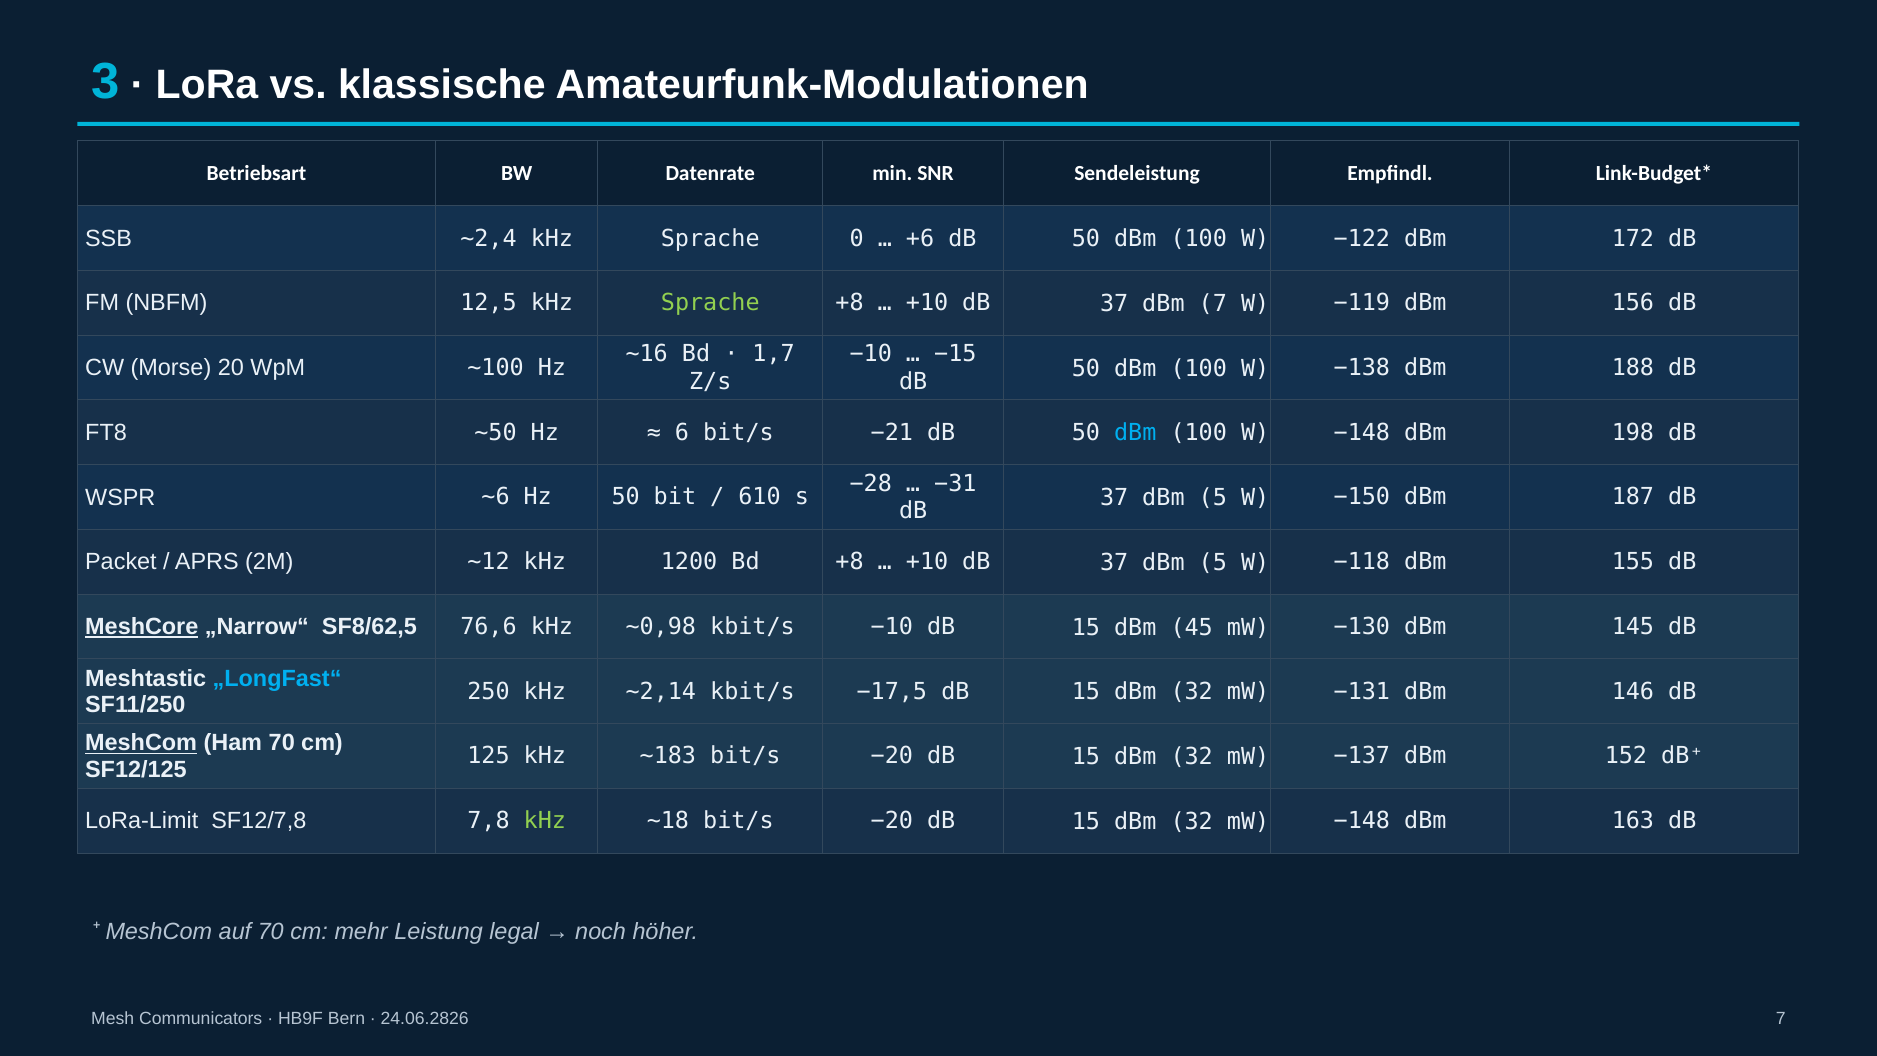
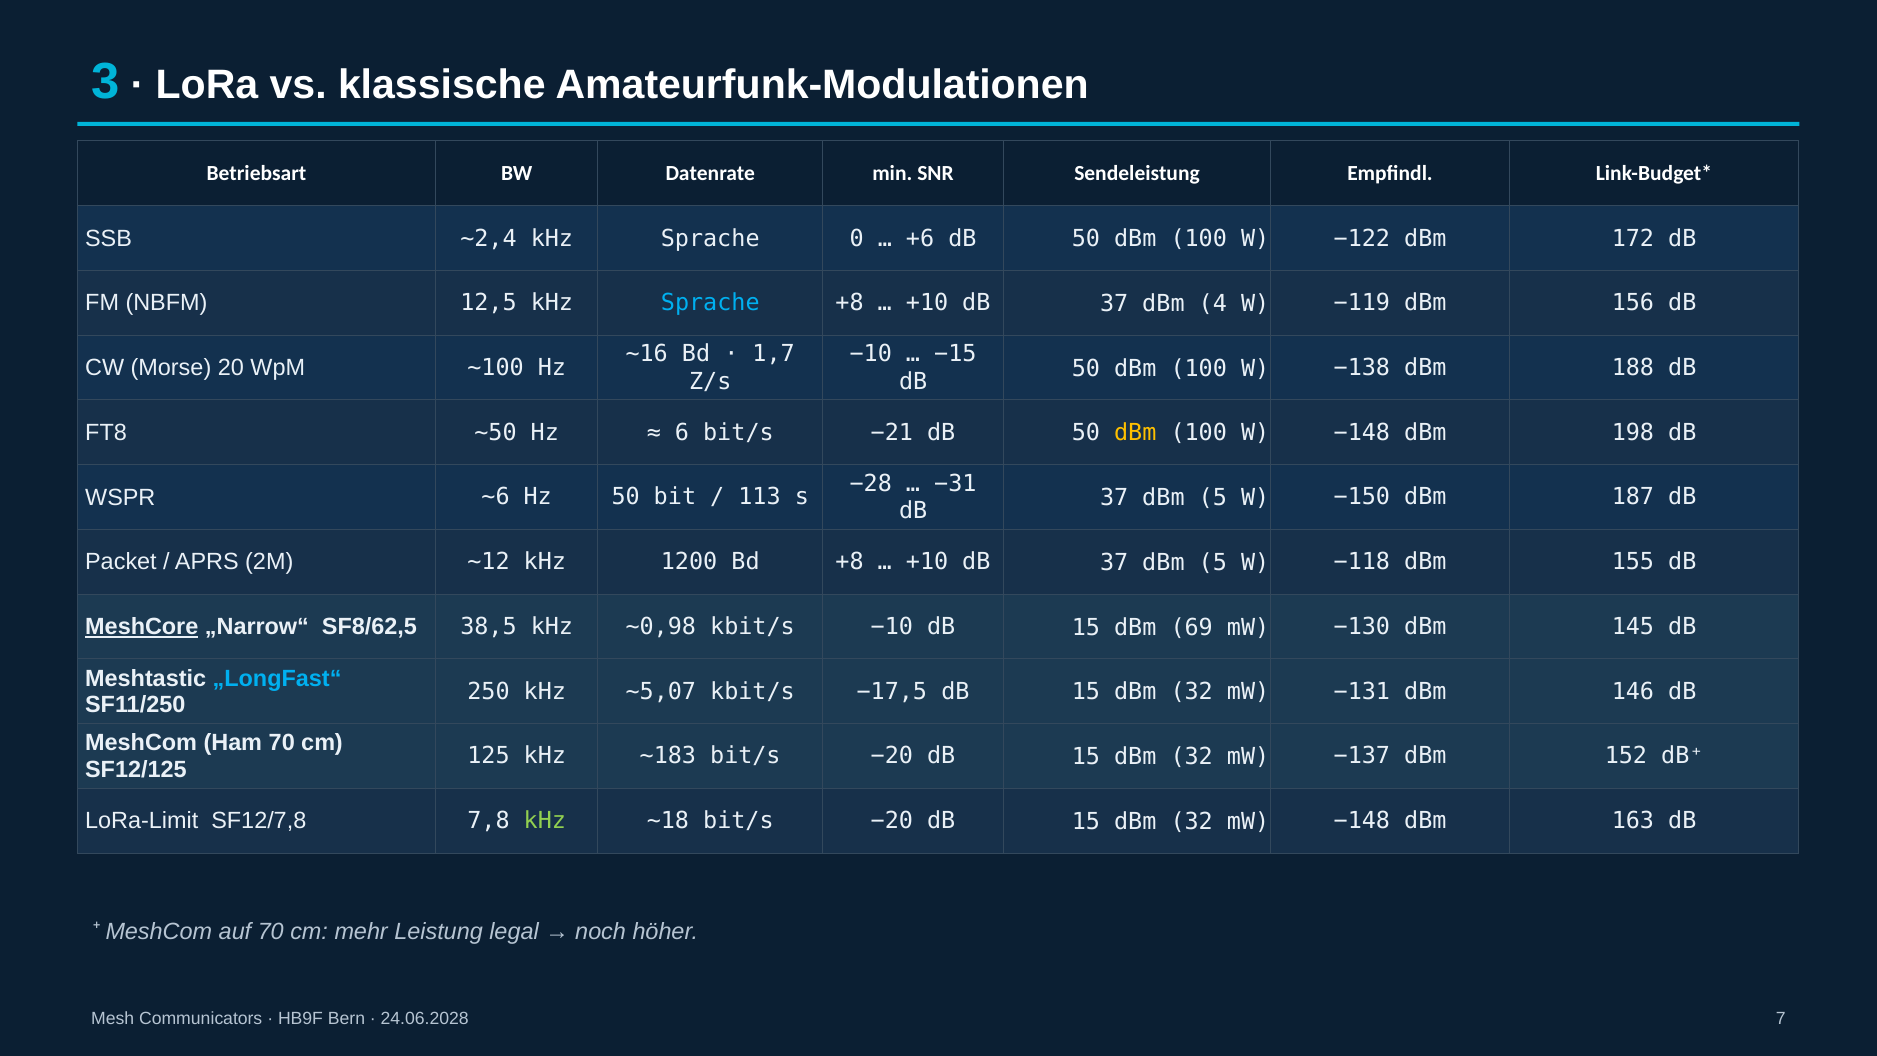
Sprache at (710, 303) colour: light green -> light blue
dBm 7: 7 -> 4
dBm at (1135, 433) colour: light blue -> yellow
610: 610 -> 113
76,6: 76,6 -> 38,5
45: 45 -> 69
~2,14: ~2,14 -> ~5,07
MeshCom at (141, 743) underline: present -> none
24.06.2826: 24.06.2826 -> 24.06.2028
